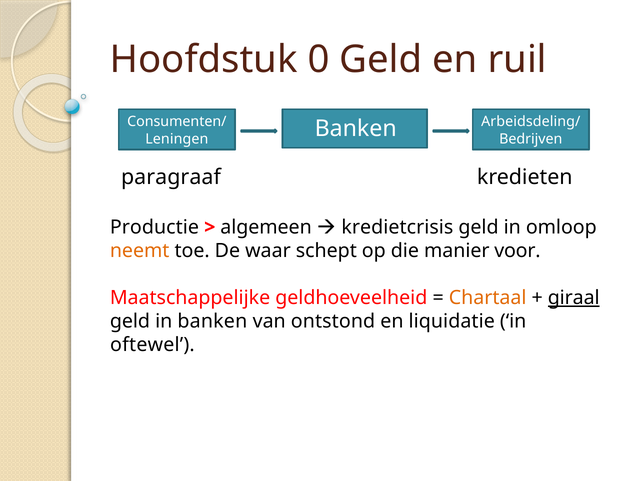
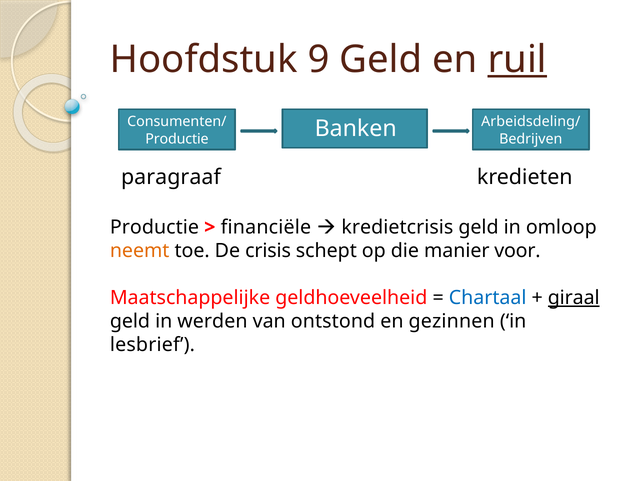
0: 0 -> 9
ruil underline: none -> present
Leningen at (177, 139): Leningen -> Productie
algemeen: algemeen -> financiële
waar: waar -> crisis
Chartaal colour: orange -> blue
in banken: banken -> werden
liquidatie: liquidatie -> gezinnen
oftewel: oftewel -> lesbrief
